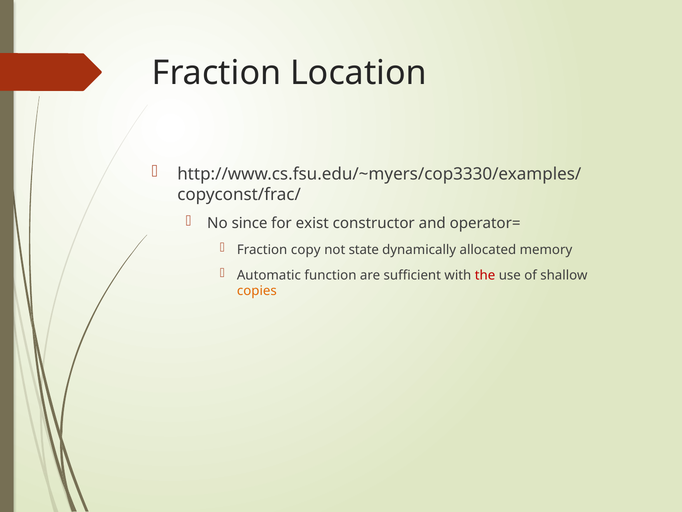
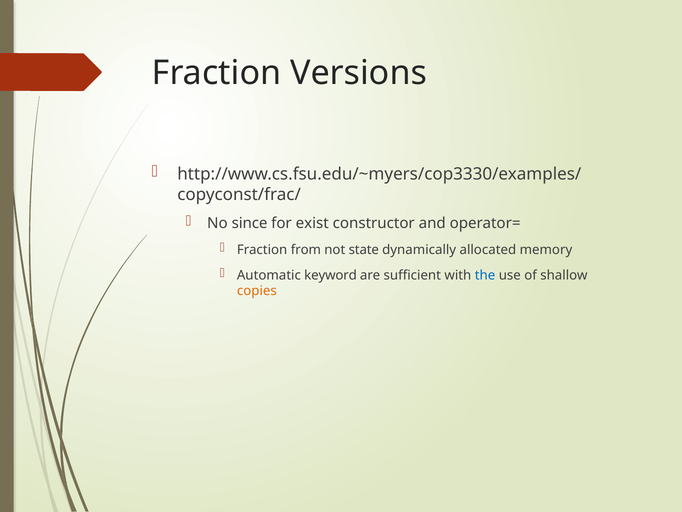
Location: Location -> Versions
copy: copy -> from
function: function -> keyword
the colour: red -> blue
